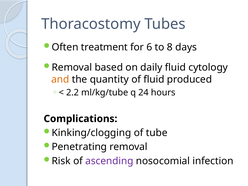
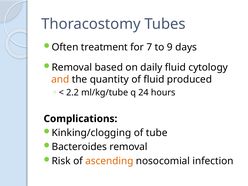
6: 6 -> 7
8: 8 -> 9
Penetrating: Penetrating -> Bacteroides
ascending colour: purple -> orange
